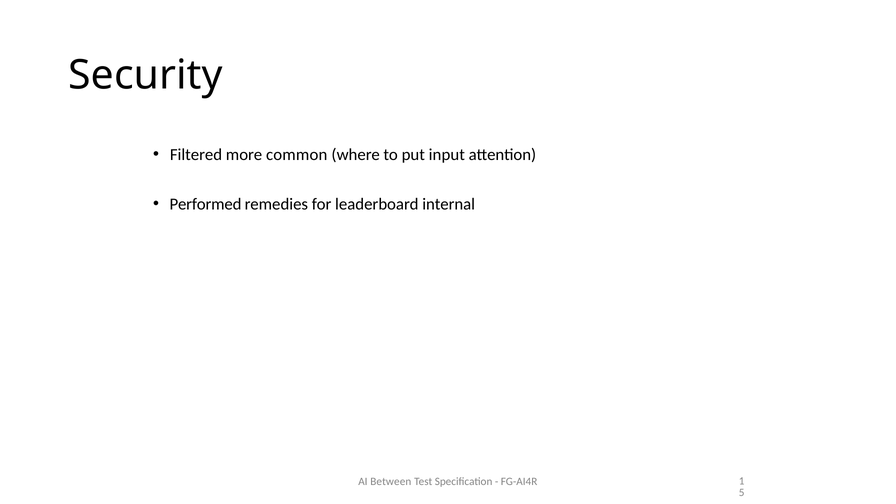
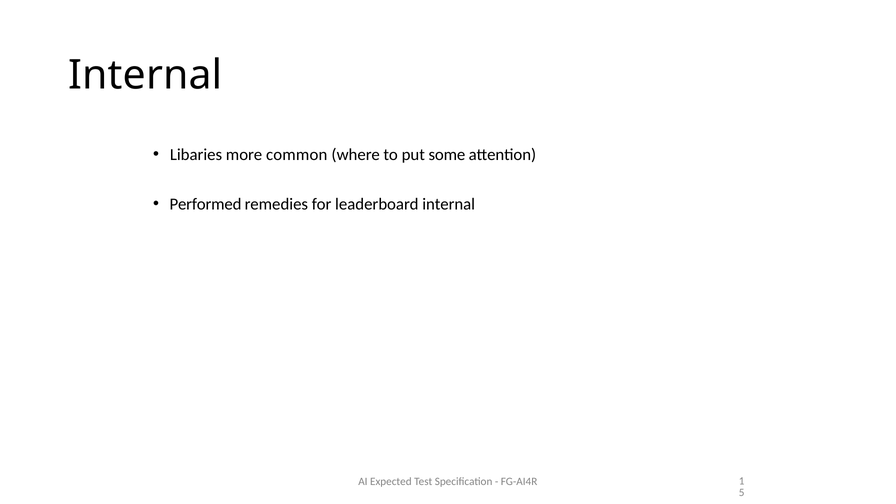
Security at (145, 75): Security -> Internal
Filtered: Filtered -> Libaries
input: input -> some
Between: Between -> Expected
